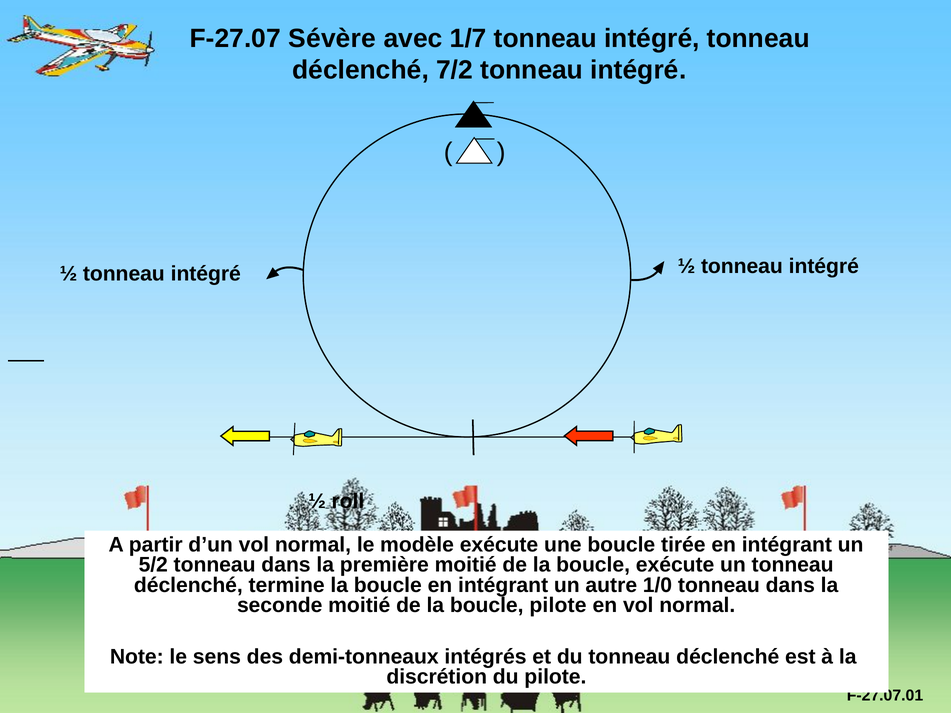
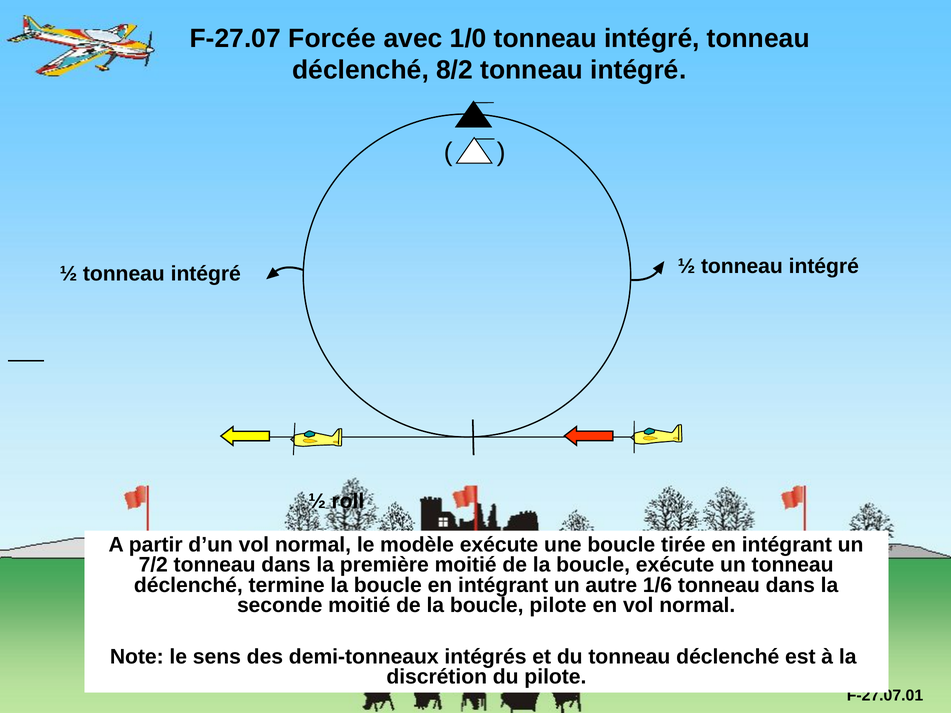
Sévère: Sévère -> Forcée
1/7: 1/7 -> 1/0
7/2: 7/2 -> 8/2
5/2: 5/2 -> 7/2
1/0: 1/0 -> 1/6
